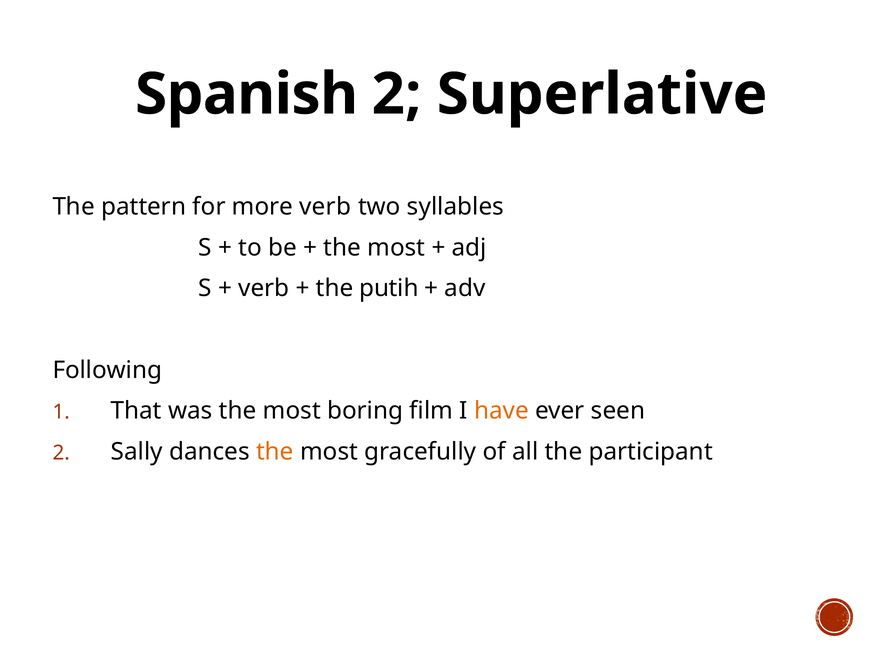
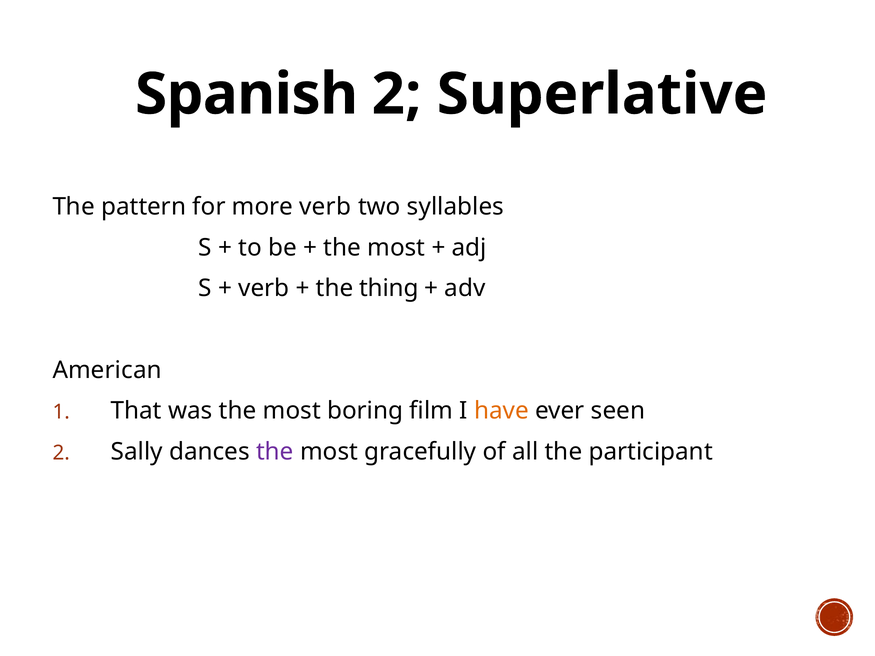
putih: putih -> thing
Following: Following -> American
the at (275, 452) colour: orange -> purple
